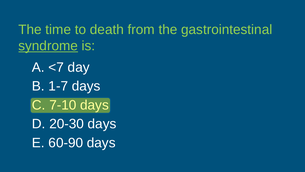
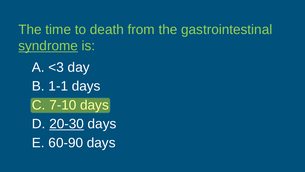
<7: <7 -> <3
1-7: 1-7 -> 1-1
20-30 underline: none -> present
